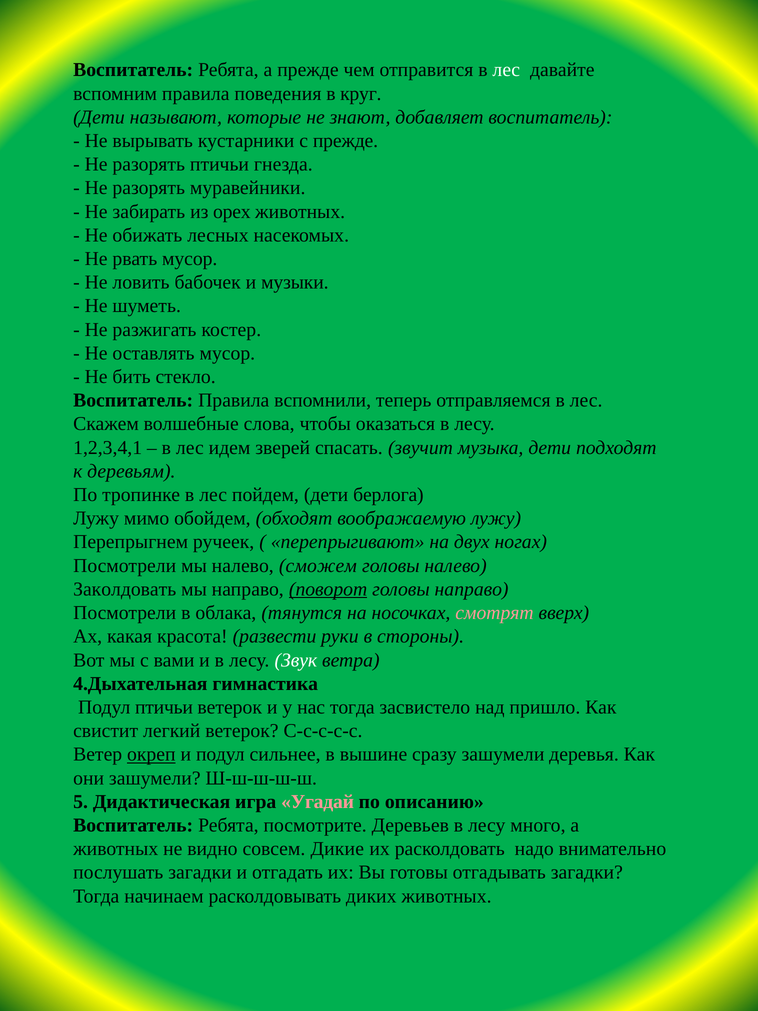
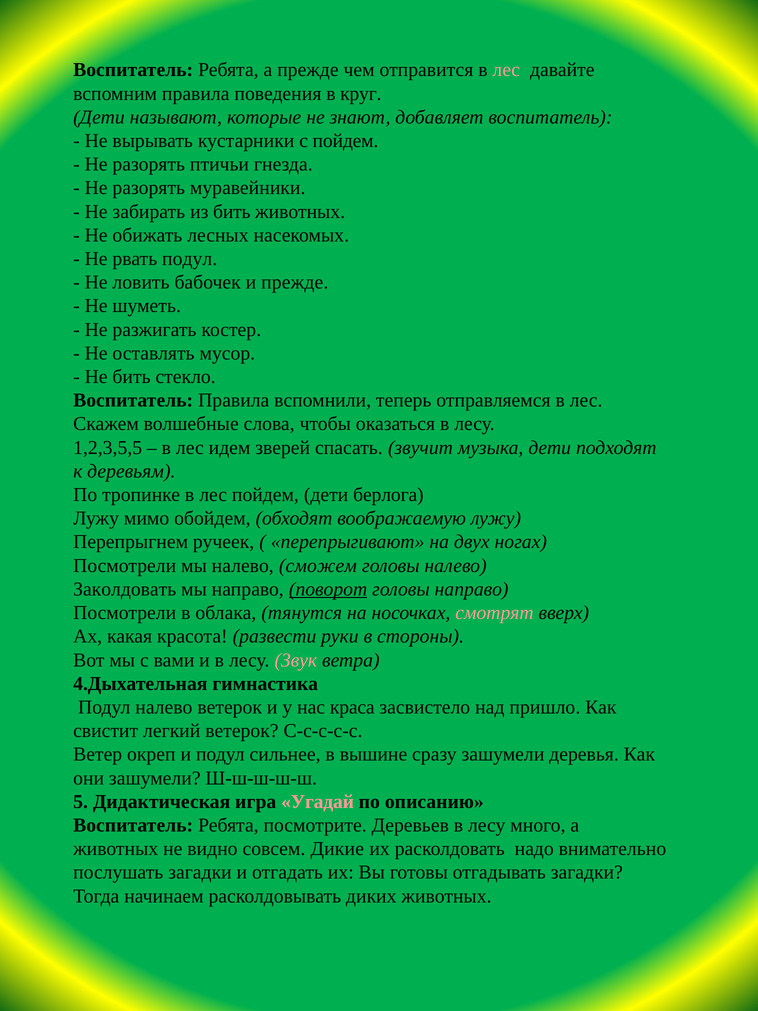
лес at (506, 70) colour: white -> pink
с прежде: прежде -> пойдем
из орех: орех -> бить
рвать мусор: мусор -> подул
и музыки: музыки -> прежде
1,2,3,4,1: 1,2,3,4,1 -> 1,2,3,5,5
Звук colour: white -> pink
Подул птичьи: птичьи -> налево
нас тогда: тогда -> краса
окреп underline: present -> none
